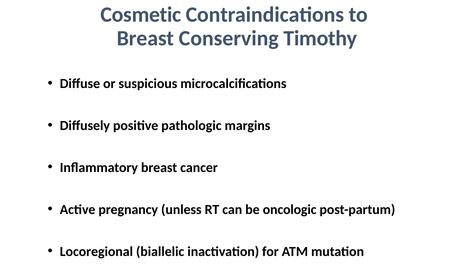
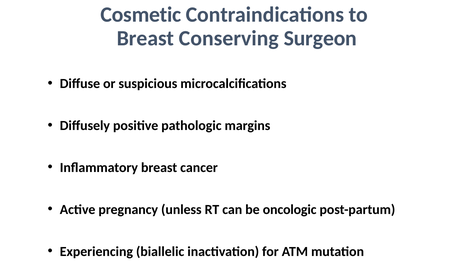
Timothy: Timothy -> Surgeon
Locoregional: Locoregional -> Experiencing
